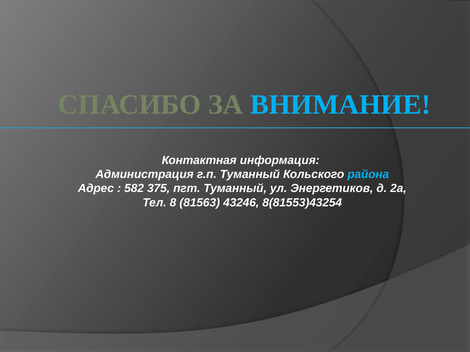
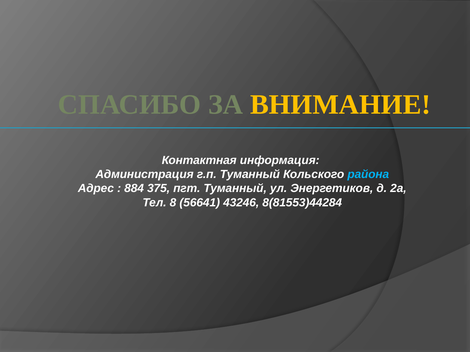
ВНИМАНИЕ colour: light blue -> yellow
582: 582 -> 884
81563: 81563 -> 56641
8(81553)43254: 8(81553)43254 -> 8(81553)44284
